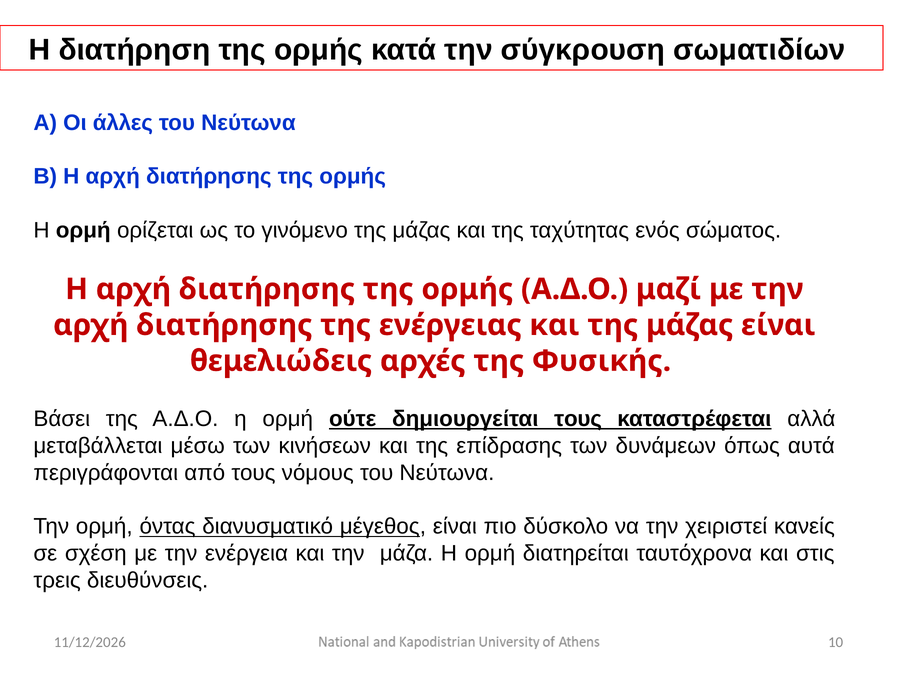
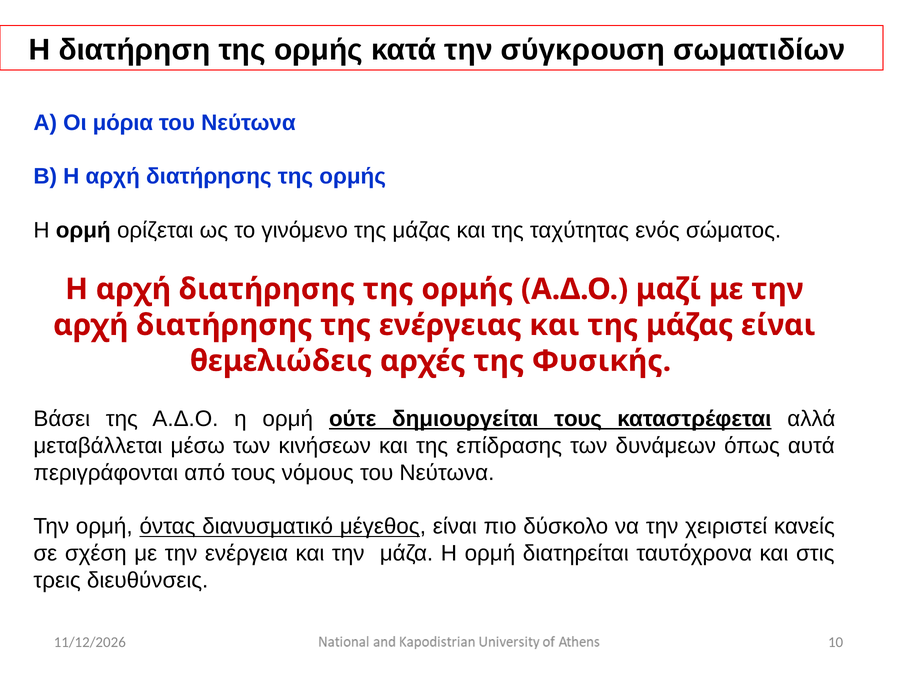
άλλες: άλλες -> μόρια
